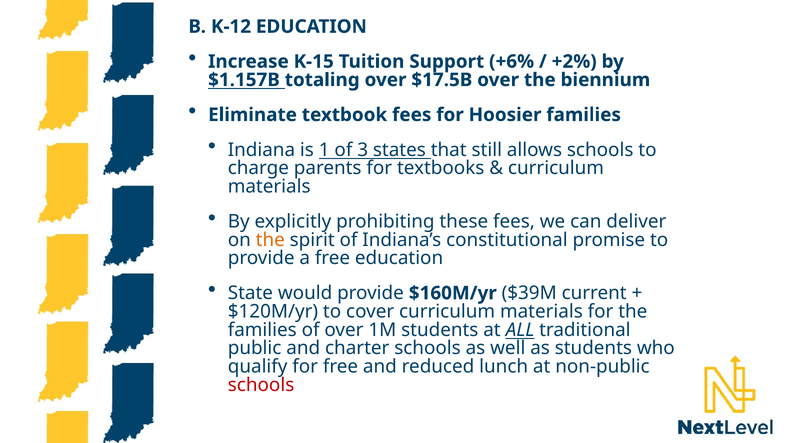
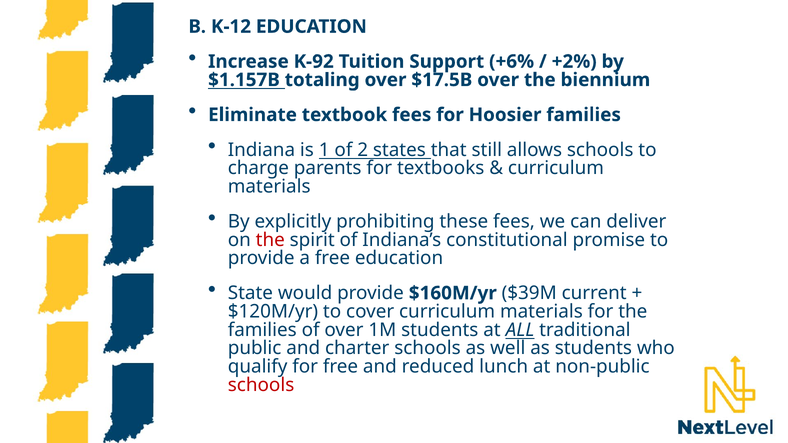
K-15: K-15 -> K-92
3: 3 -> 2
the at (270, 240) colour: orange -> red
